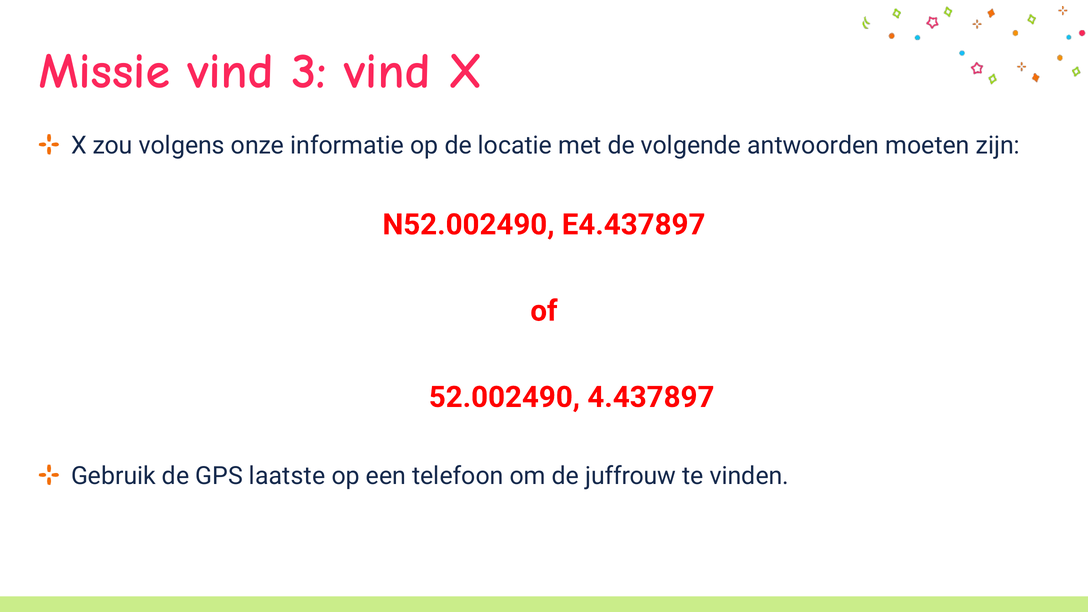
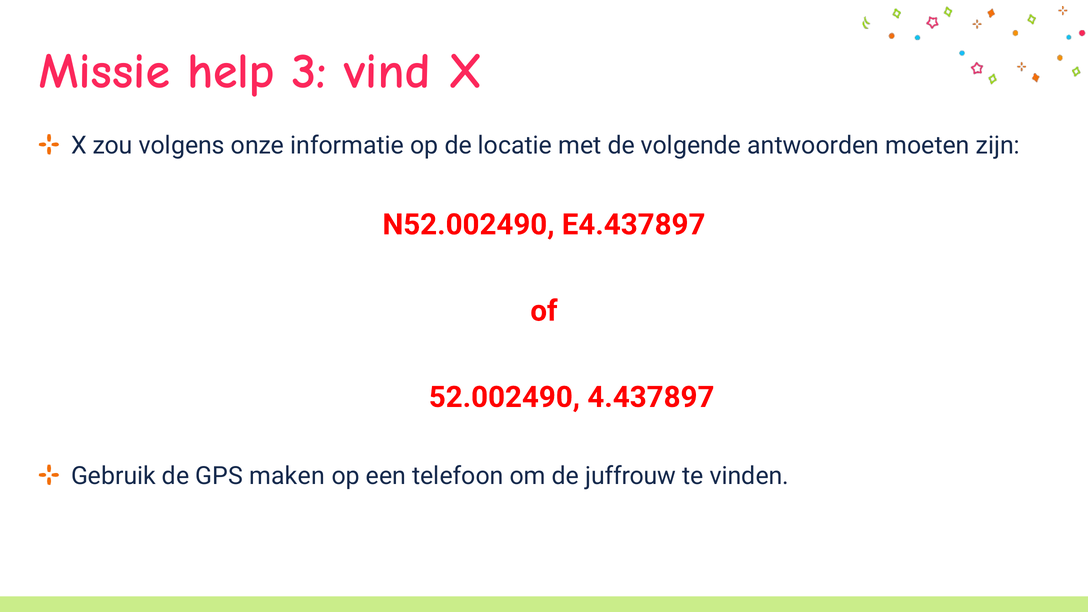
Missie vind: vind -> help
laatste: laatste -> maken
